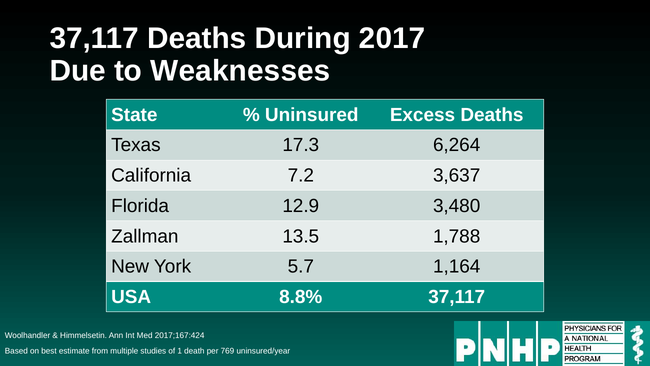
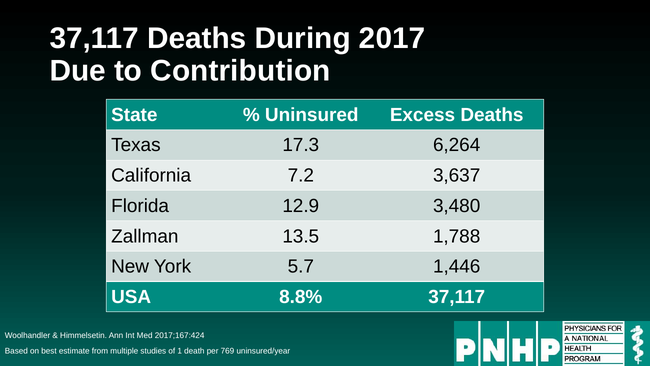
Weaknesses: Weaknesses -> Contribution
1,164: 1,164 -> 1,446
